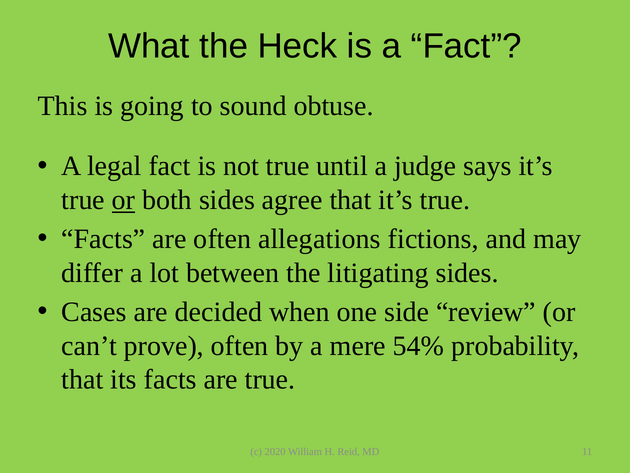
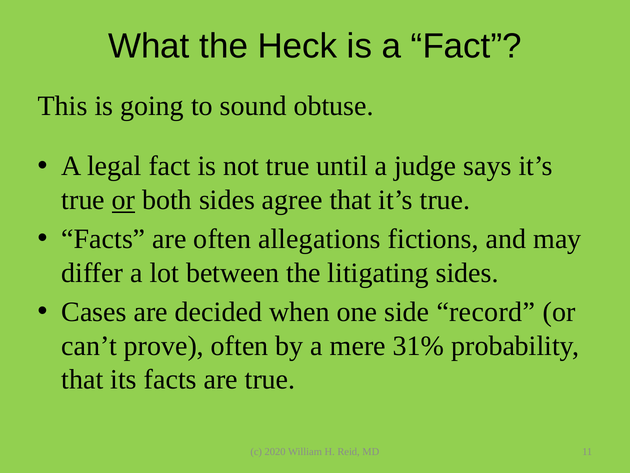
review: review -> record
54%: 54% -> 31%
